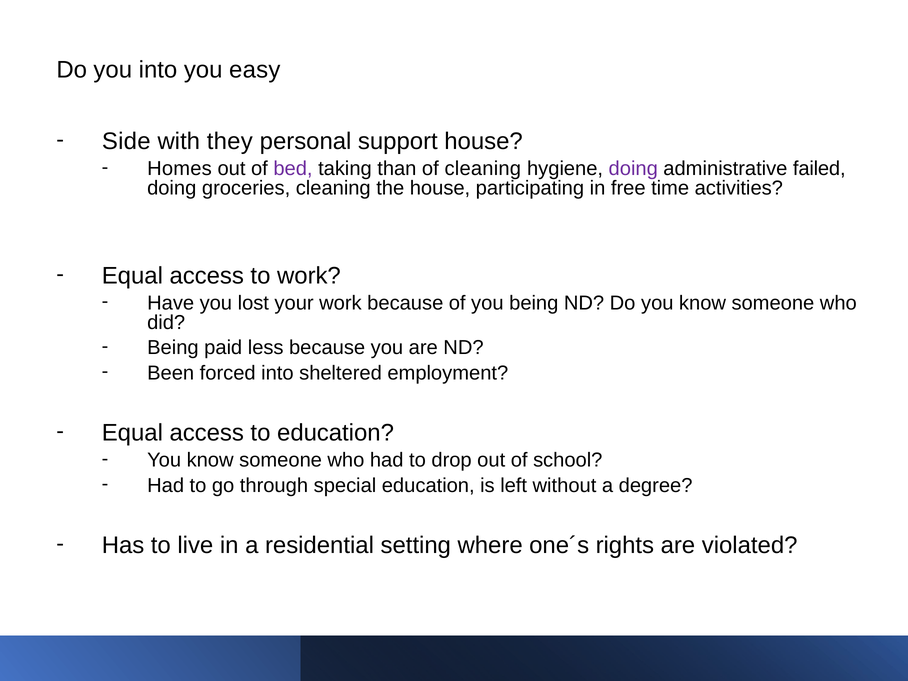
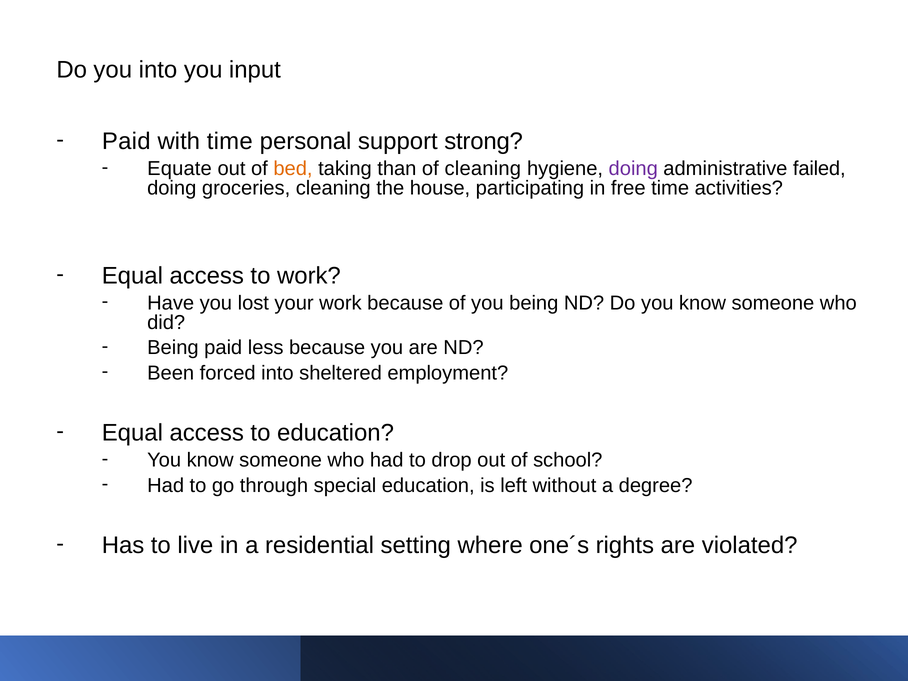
easy: easy -> input
Side at (126, 141): Side -> Paid
with they: they -> time
support house: house -> strong
Homes: Homes -> Equate
bed colour: purple -> orange
